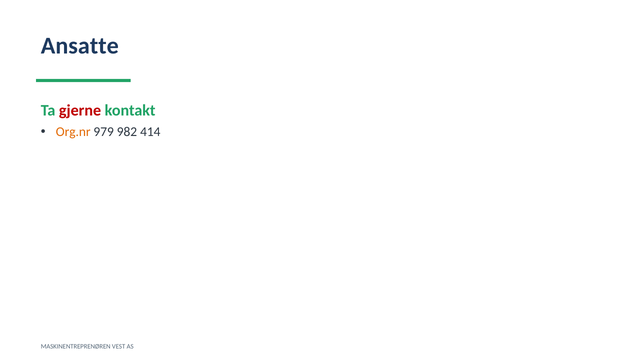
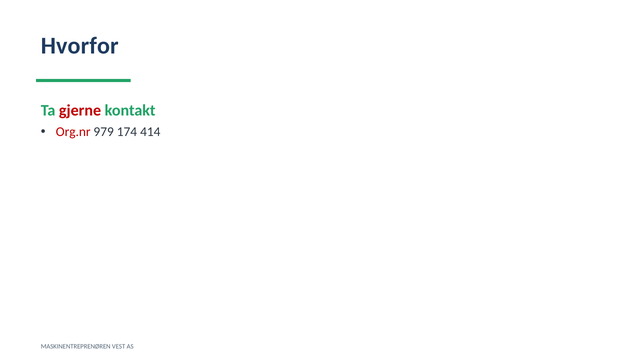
Ansatte: Ansatte -> Hvorfor
Org.nr colour: orange -> red
982: 982 -> 174
